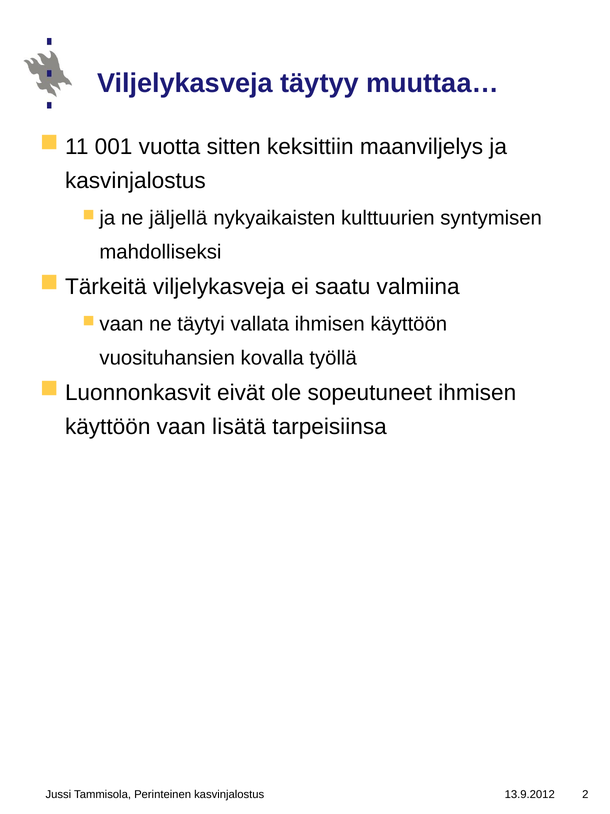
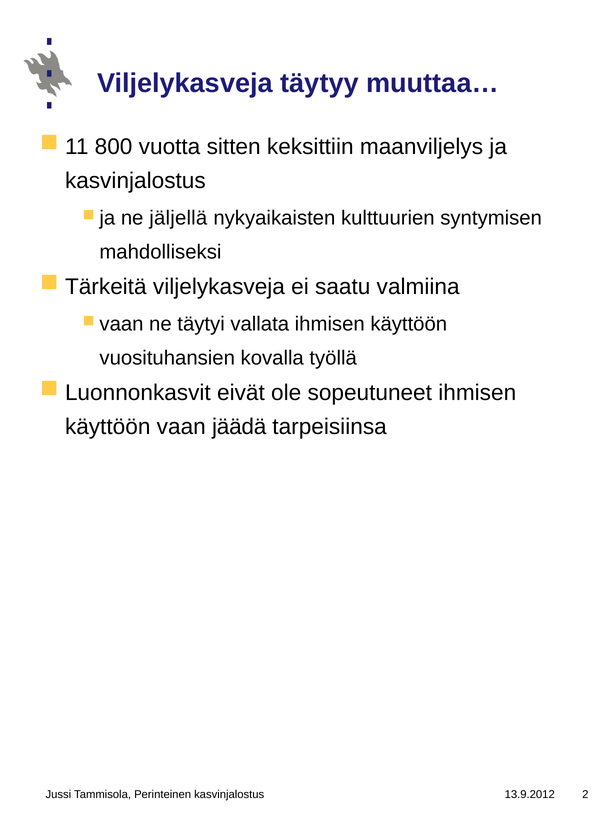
001: 001 -> 800
lisätä: lisätä -> jäädä
